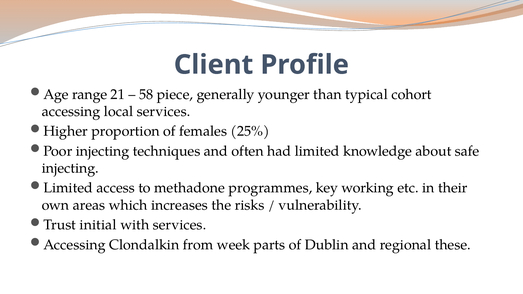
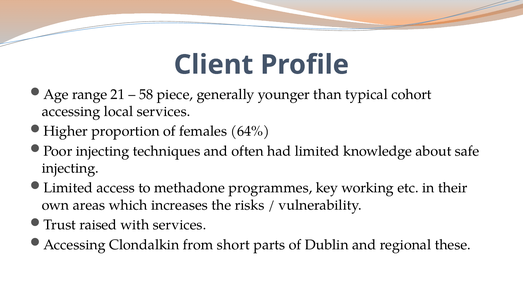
25%: 25% -> 64%
initial: initial -> raised
week: week -> short
